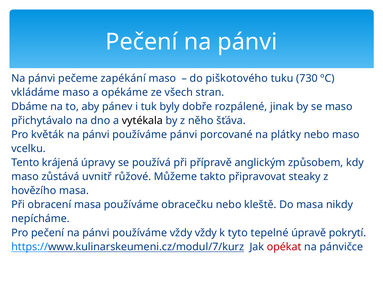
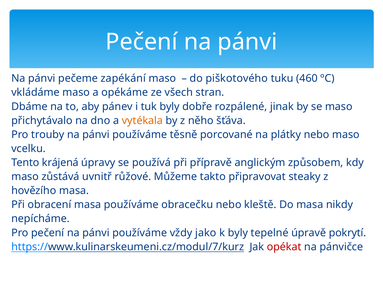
730: 730 -> 460
vytékala colour: black -> orange
květák: květák -> trouby
používáme pánvi: pánvi -> těsně
vždy vždy: vždy -> jako
k tyto: tyto -> byly
